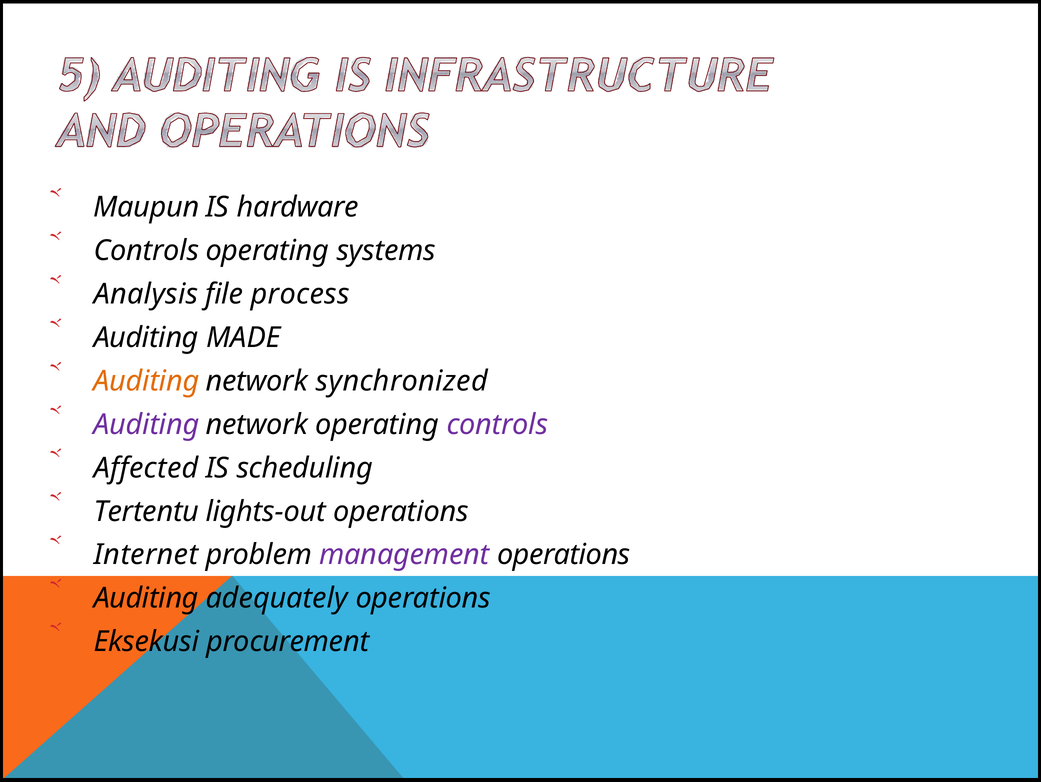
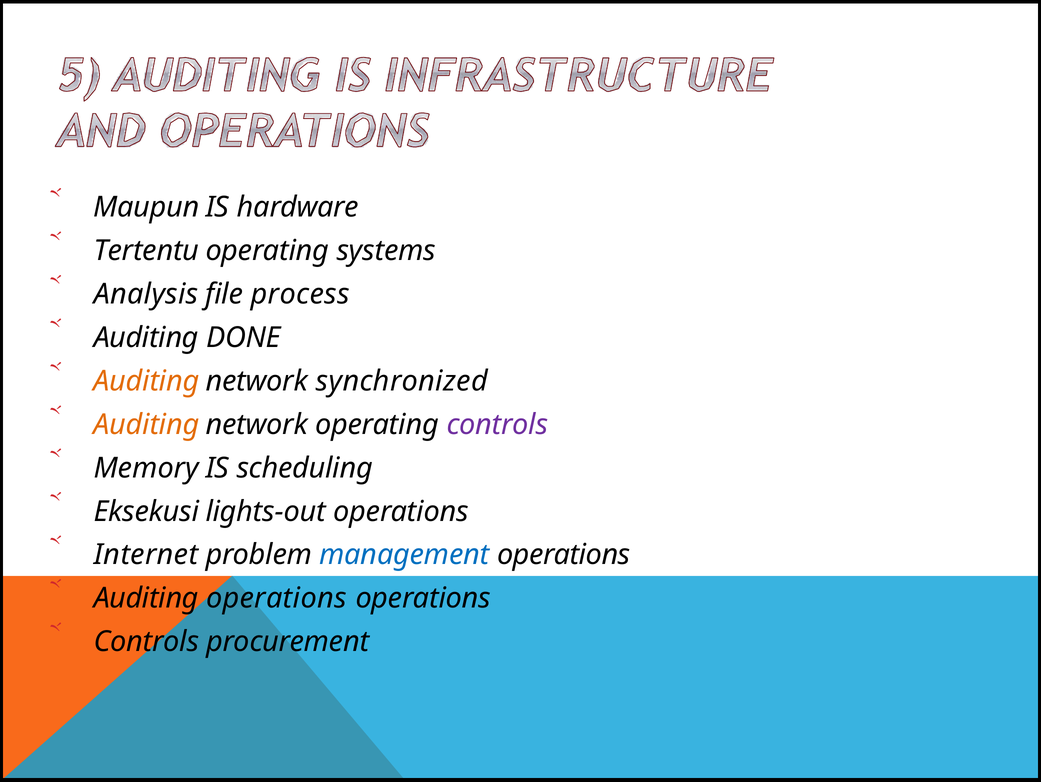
Controls at (146, 251): Controls -> Tertentu
MADE: MADE -> DONE
Auditing at (146, 425) colour: purple -> orange
Affected: Affected -> Memory
Tertentu: Tertentu -> Eksekusi
management colour: purple -> blue
Auditing adequately: adequately -> operations
Eksekusi at (146, 642): Eksekusi -> Controls
